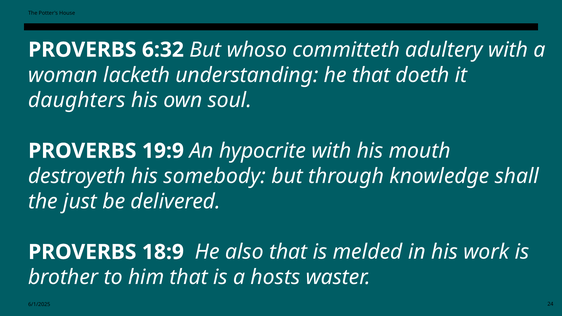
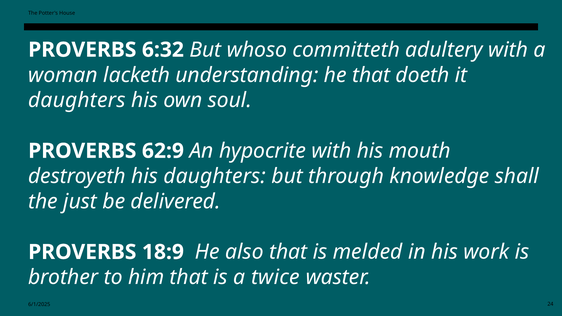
19:9: 19:9 -> 62:9
his somebody: somebody -> daughters
hosts: hosts -> twice
